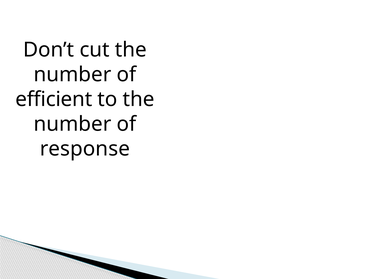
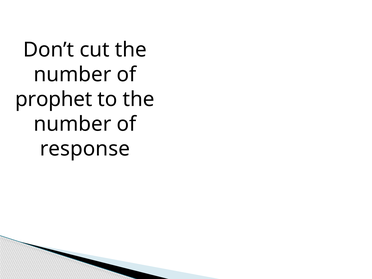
efficient: efficient -> prophet
